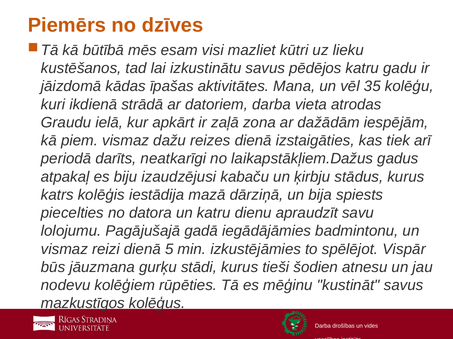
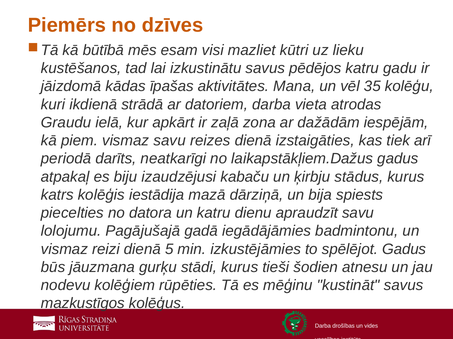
vismaz dažu: dažu -> savu
spēlējot Vispār: Vispār -> Gadus
